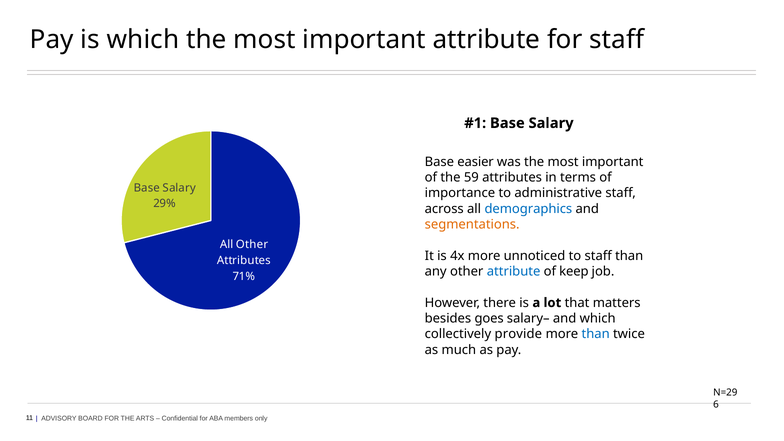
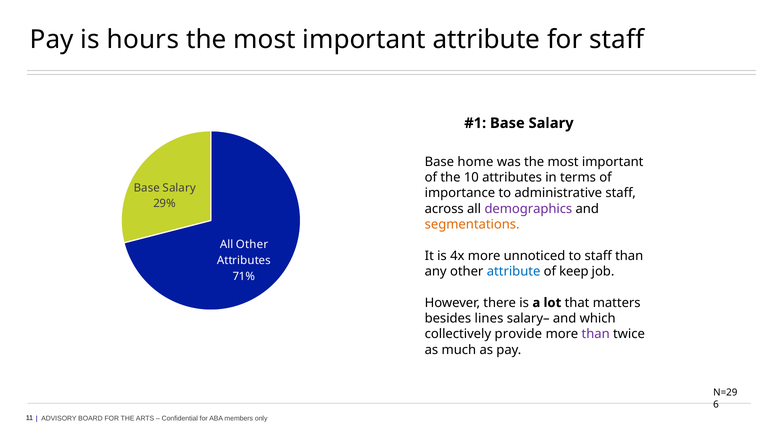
is which: which -> hours
easier: easier -> home
59: 59 -> 10
demographics colour: blue -> purple
goes: goes -> lines
than at (596, 334) colour: blue -> purple
